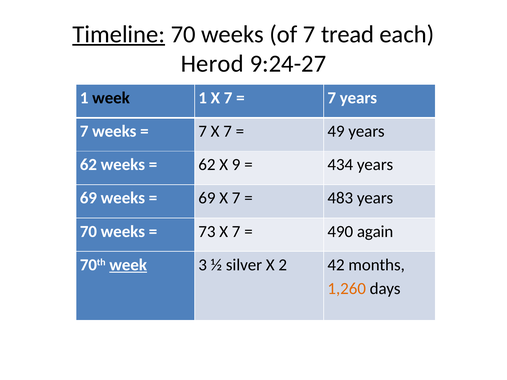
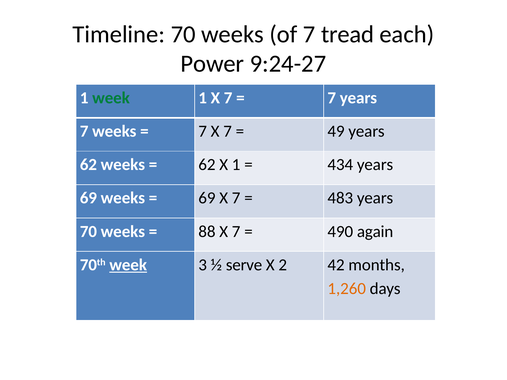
Timeline underline: present -> none
Herod: Herod -> Power
week at (111, 98) colour: black -> green
X 9: 9 -> 1
73: 73 -> 88
silver: silver -> serve
